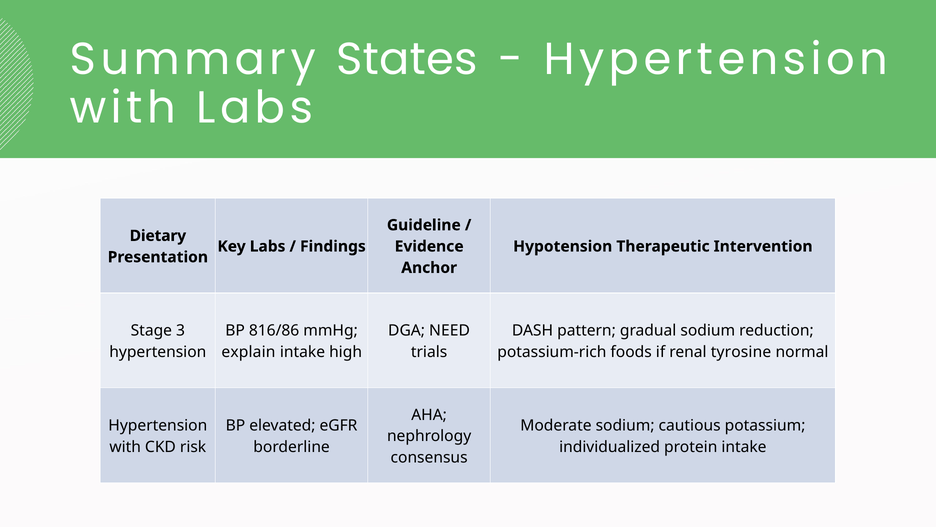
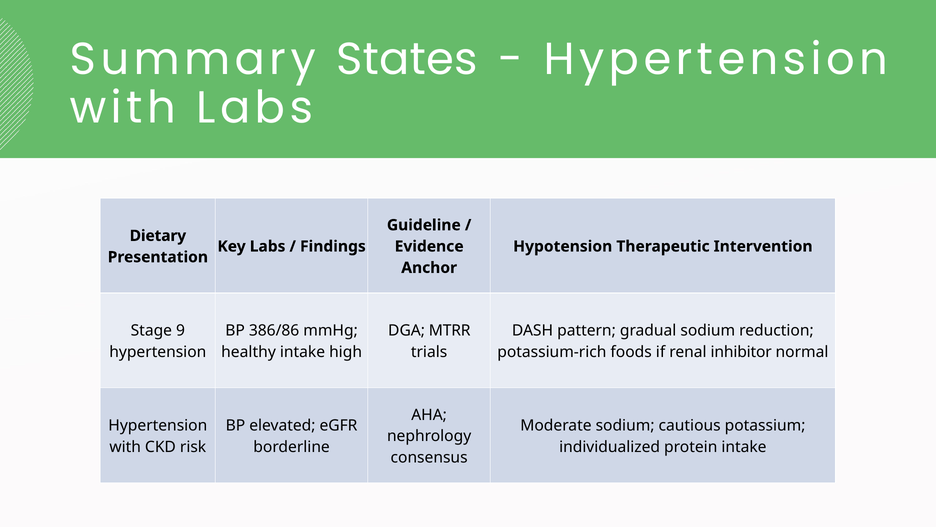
3: 3 -> 9
816/86: 816/86 -> 386/86
NEED: NEED -> MTRR
explain: explain -> healthy
tyrosine: tyrosine -> inhibitor
